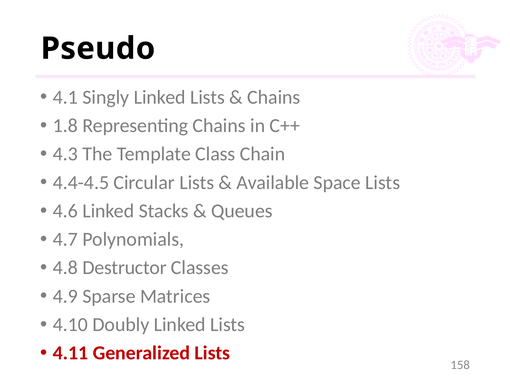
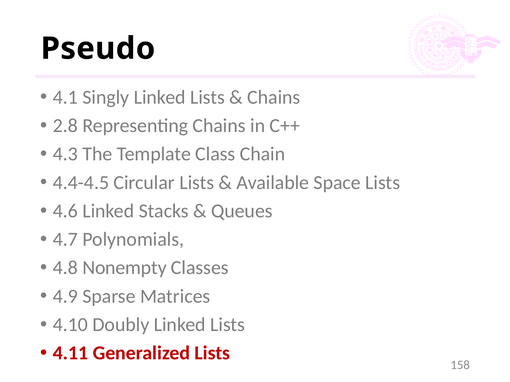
1.8: 1.8 -> 2.8
Destructor: Destructor -> Nonempty
